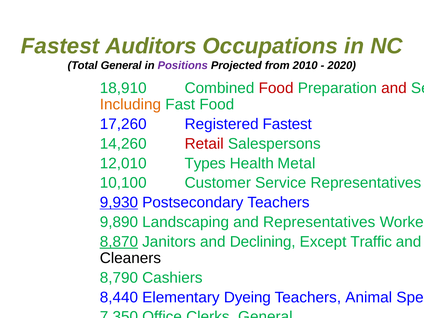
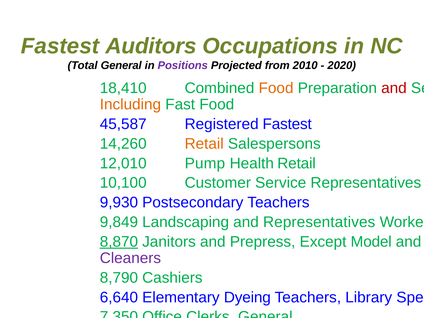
18,910: 18,910 -> 18,410
Food at (276, 88) colour: red -> orange
17,260: 17,260 -> 45,587
Retail at (204, 144) colour: red -> orange
Types: Types -> Pump
Health Metal: Metal -> Retail
9,930 underline: present -> none
9,890: 9,890 -> 9,849
Declining: Declining -> Prepress
Traffic: Traffic -> Model
Cleaners at (130, 258) colour: black -> purple
8,440: 8,440 -> 6,640
Teachers Animal: Animal -> Library
